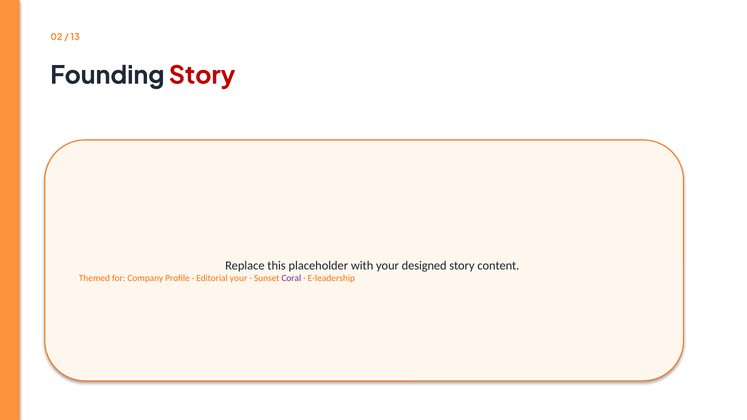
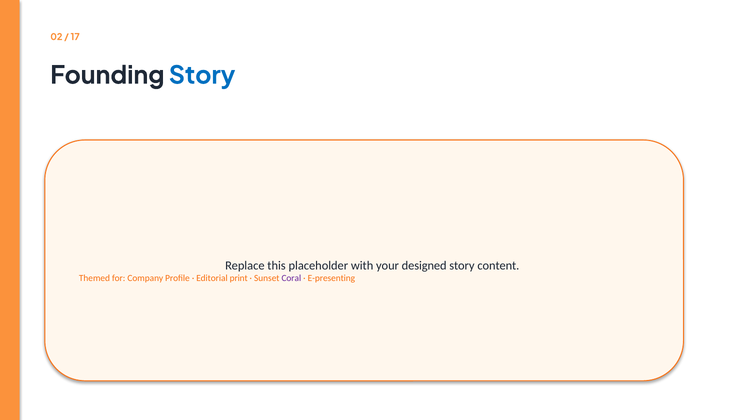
13: 13 -> 17
Story at (202, 75) colour: red -> blue
Editorial your: your -> print
E-leadership: E-leadership -> E-presenting
